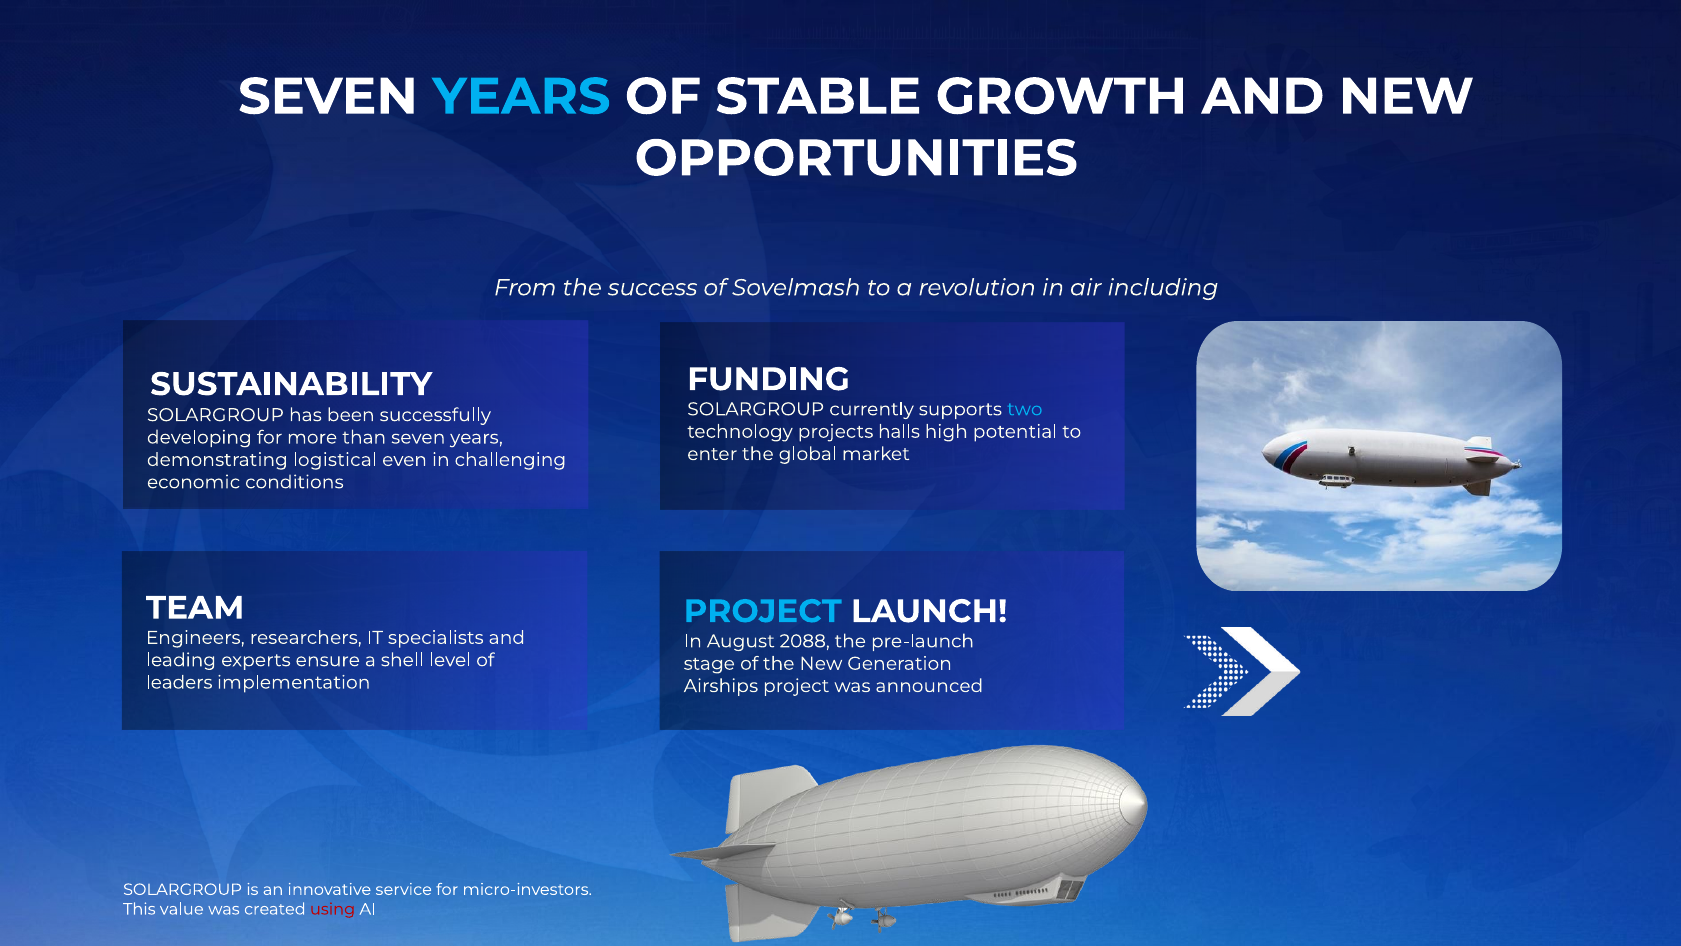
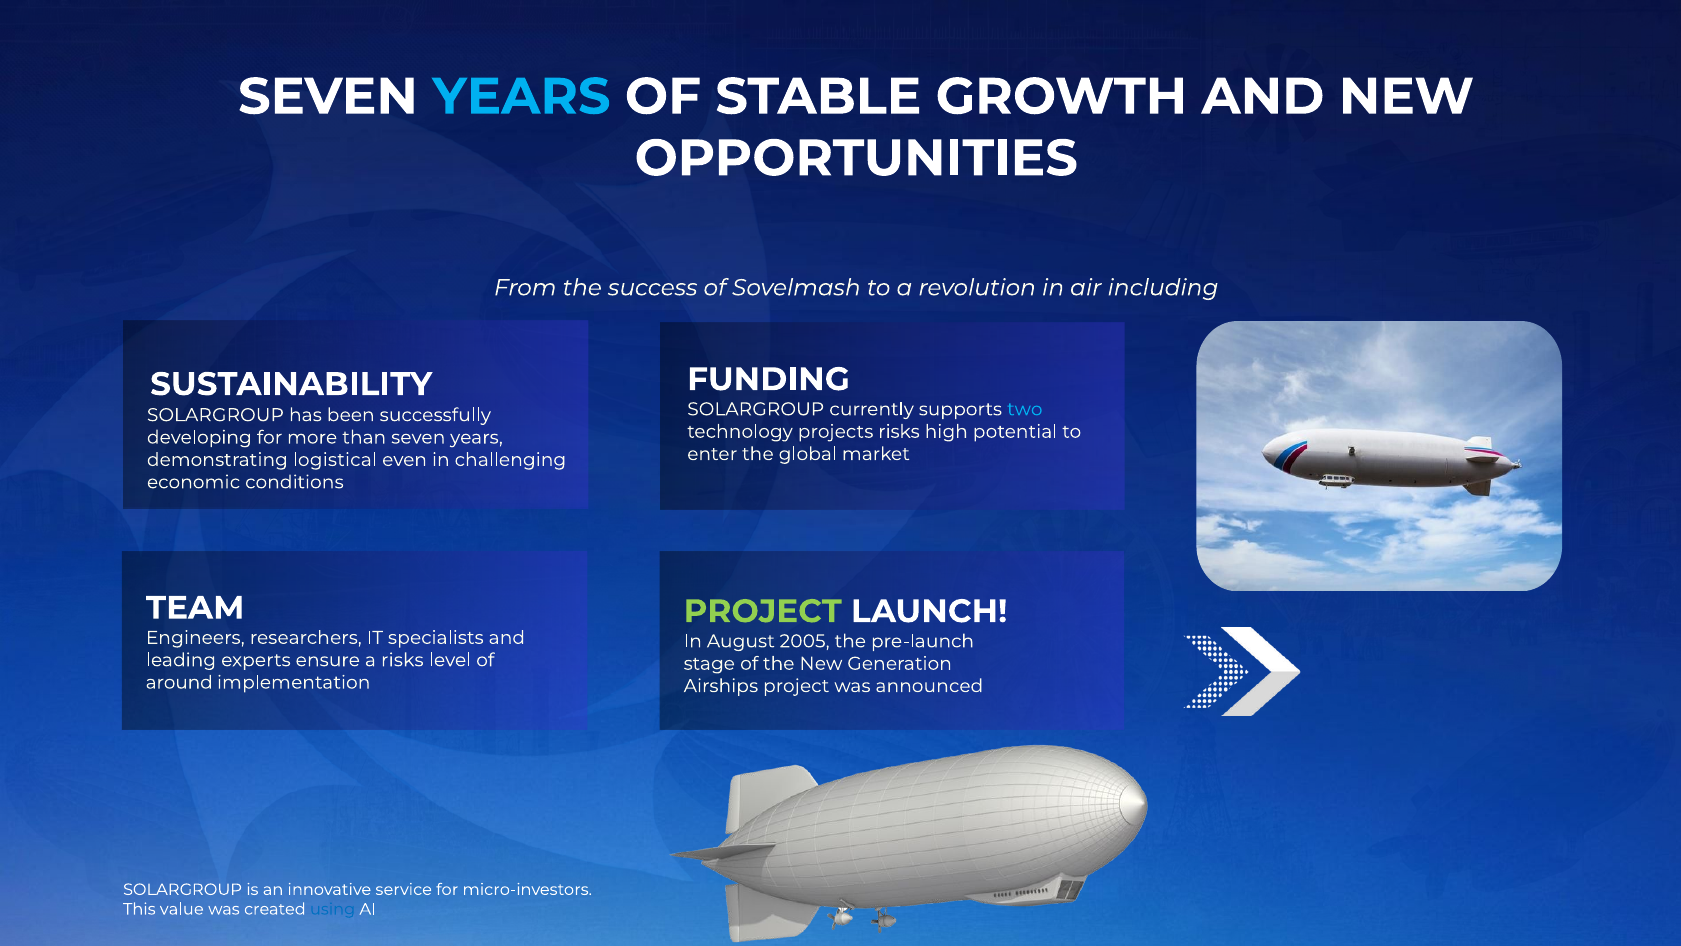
projects halls: halls -> risks
PROJECT at (763, 611) colour: light blue -> light green
2088: 2088 -> 2005
a shell: shell -> risks
leaders: leaders -> around
using colour: red -> blue
